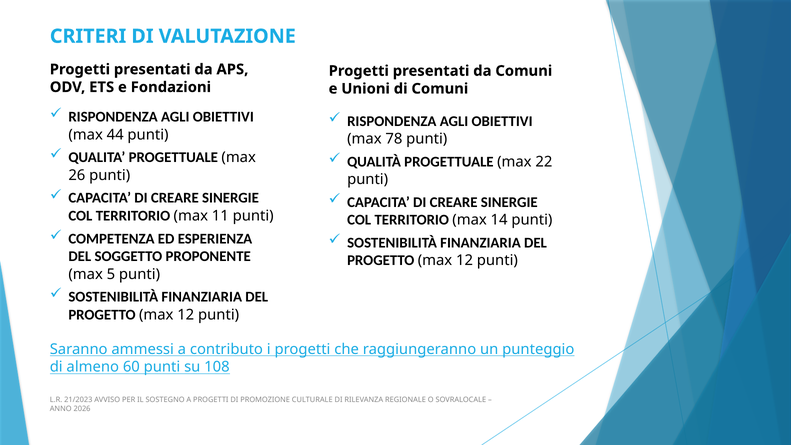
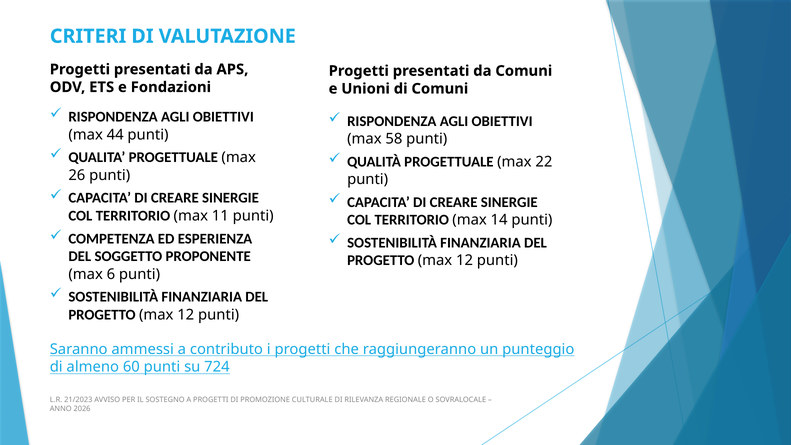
78: 78 -> 58
5: 5 -> 6
108: 108 -> 724
